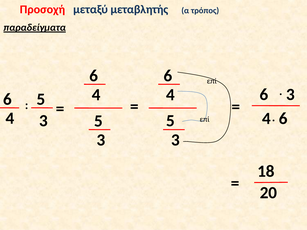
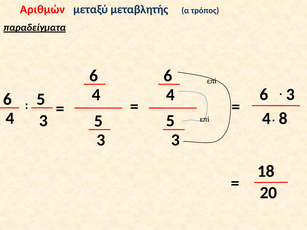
Προσοχή: Προσοχή -> Αριθμών
6 at (283, 119): 6 -> 8
